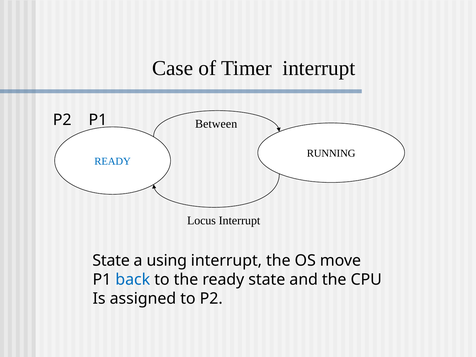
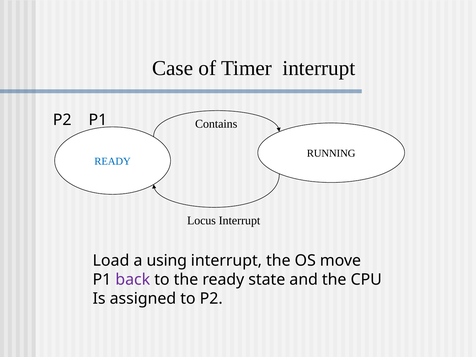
Between: Between -> Contains
State at (111, 261): State -> Load
back colour: blue -> purple
